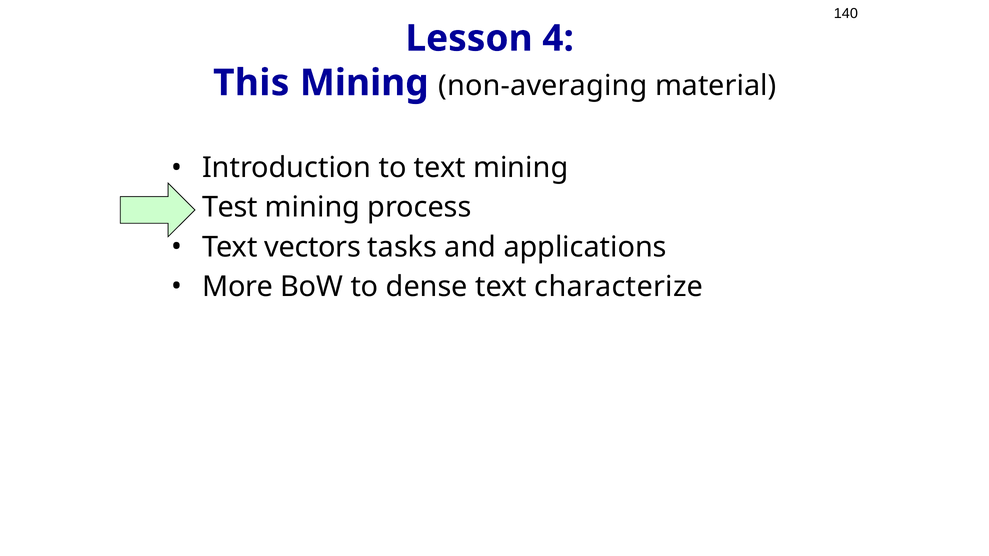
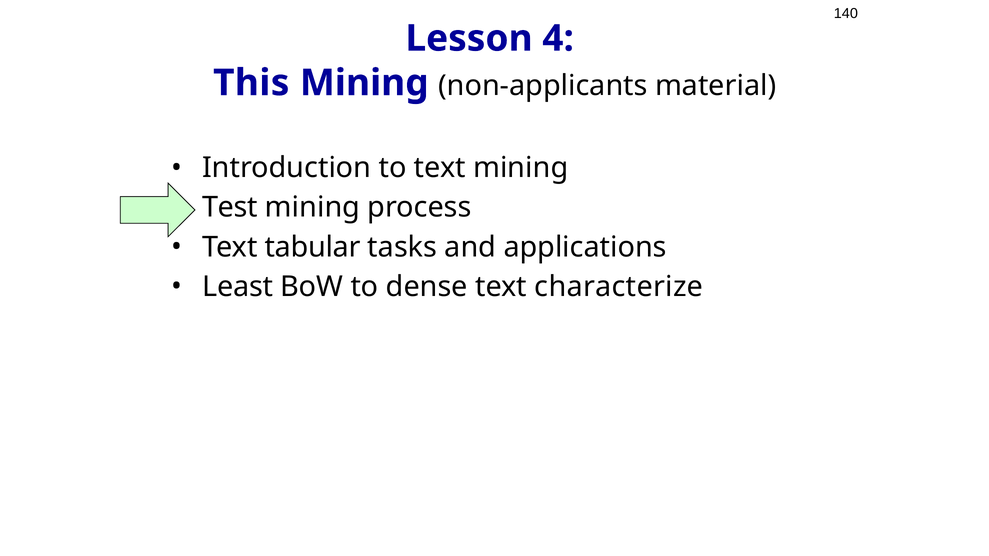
non-averaging: non-averaging -> non-applicants
vectors: vectors -> tabular
More: More -> Least
